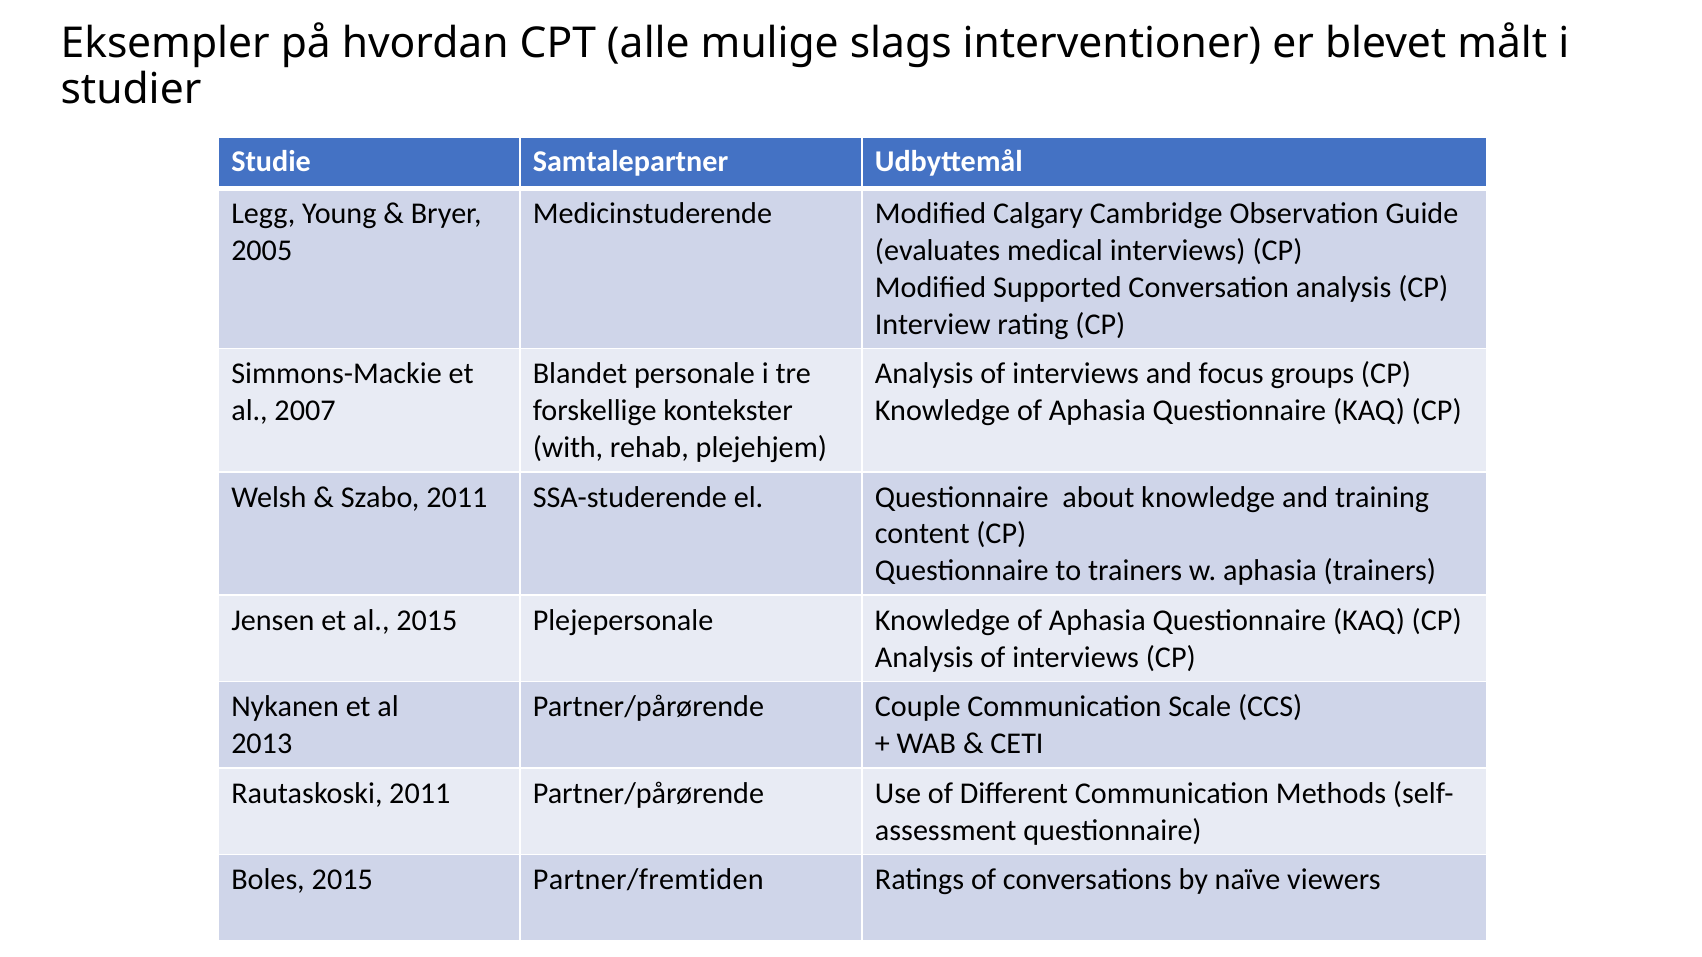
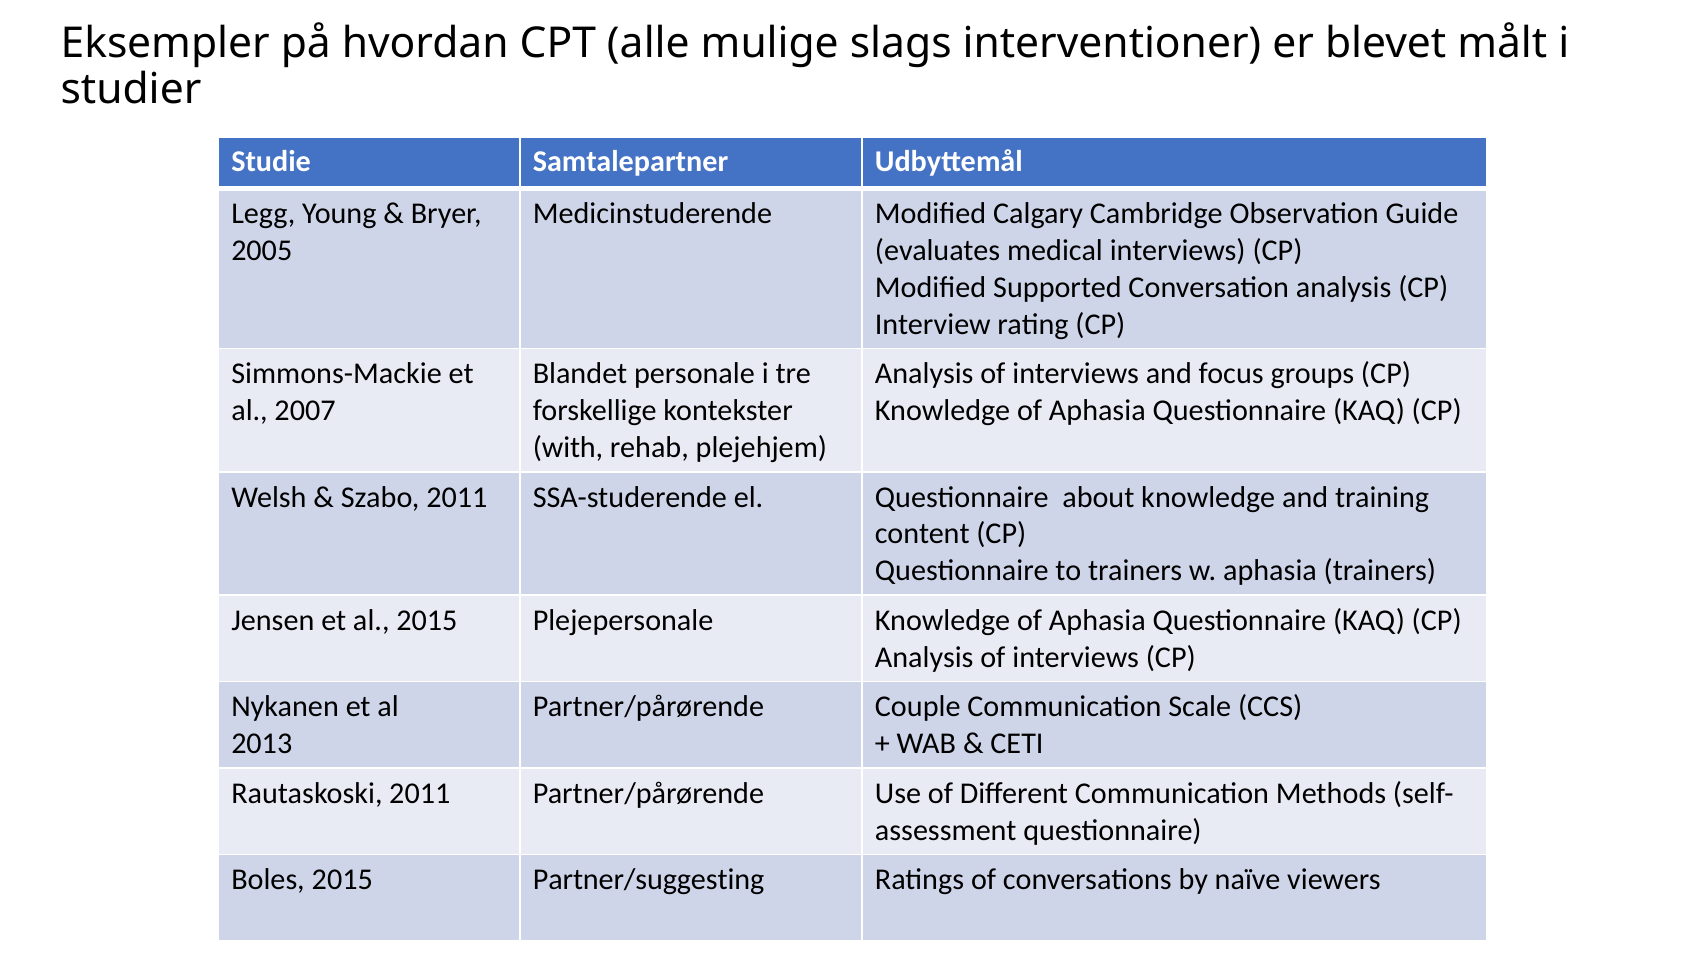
Partner/fremtiden: Partner/fremtiden -> Partner/suggesting
